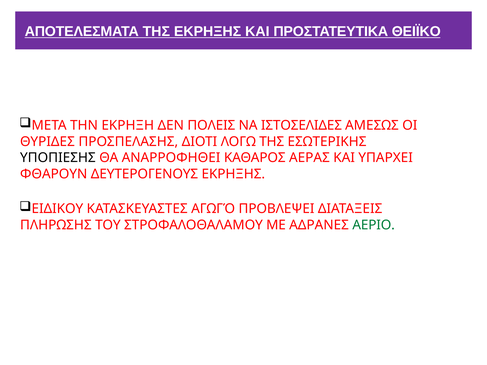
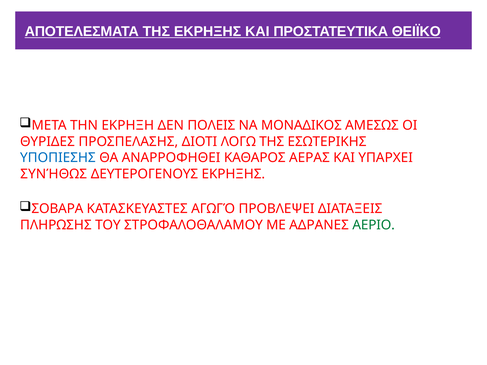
ΙΣΤΟΣΕΛΙΔΕΣ: ΙΣΤΟΣΕΛΙΔΕΣ -> ΜΟΝΑΔΙΚΟΣ
ΥΠΟΠΙΕΣΗΣ colour: black -> blue
ΦΘΑΡΟΥΝ: ΦΘΑΡΟΥΝ -> ΣΥΝΉΘΩΣ
ΕΙΔΙΚΟΥ: ΕΙΔΙΚΟΥ -> ΣΟΒΑΡΑ
